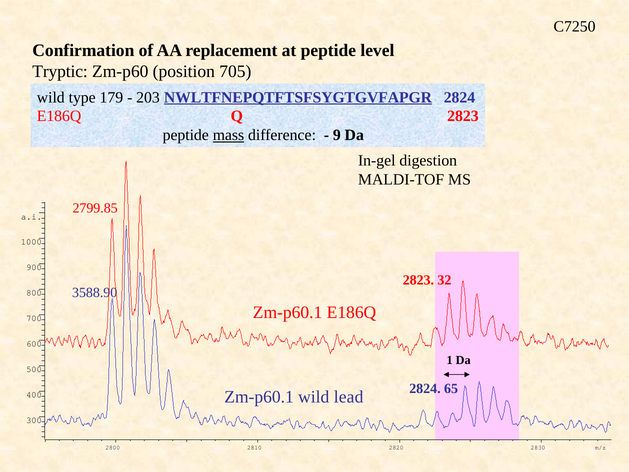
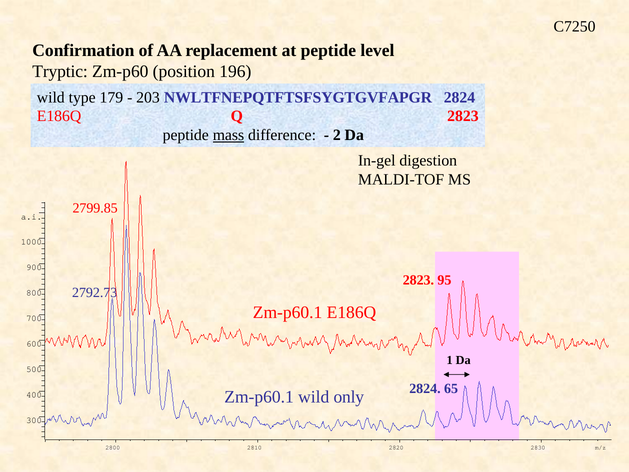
705: 705 -> 196
NWLTFNEPQTFTSFSYGTGVFAPGR underline: present -> none
9: 9 -> 2
32: 32 -> 95
3588.90: 3588.90 -> 2792.73
lead: lead -> only
